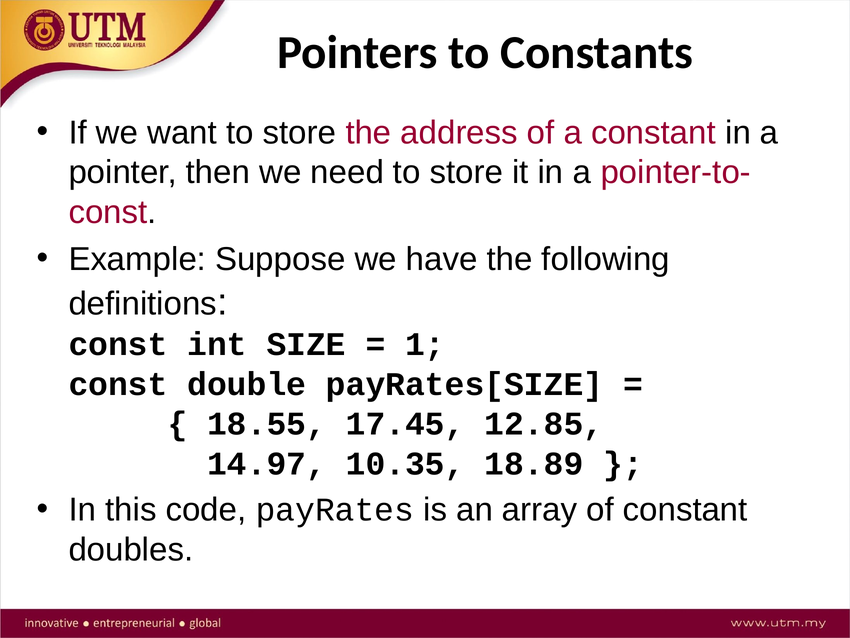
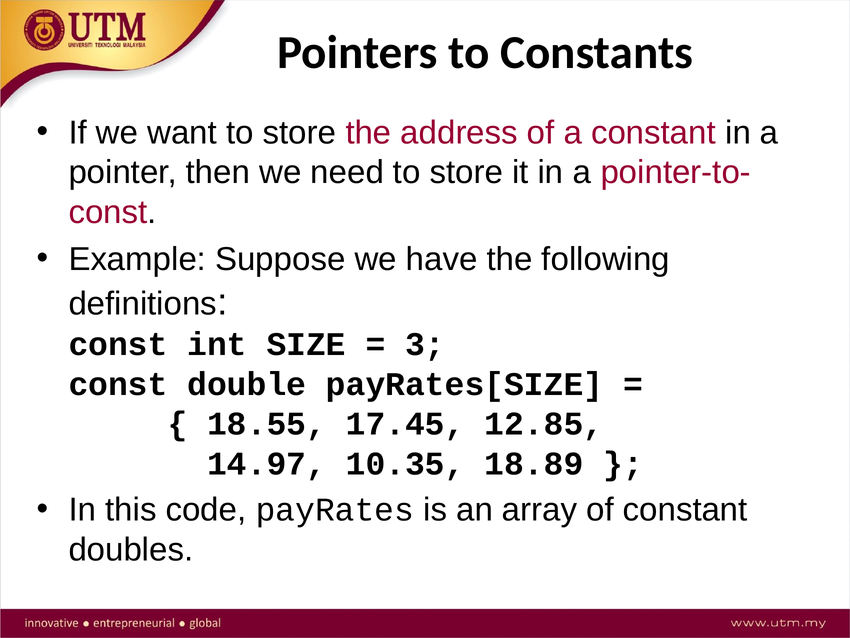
1: 1 -> 3
